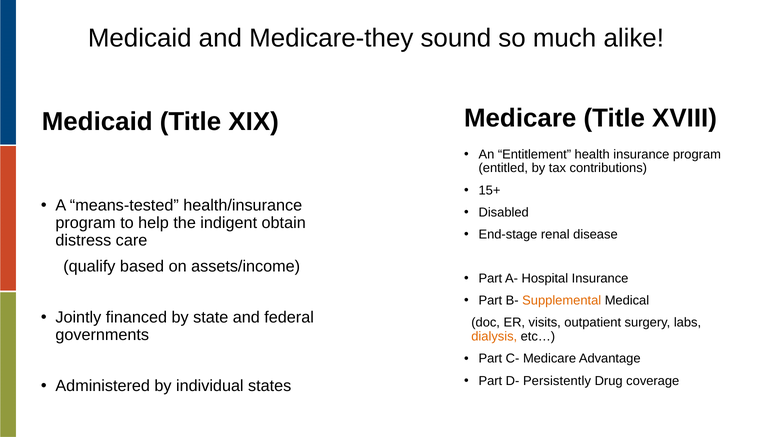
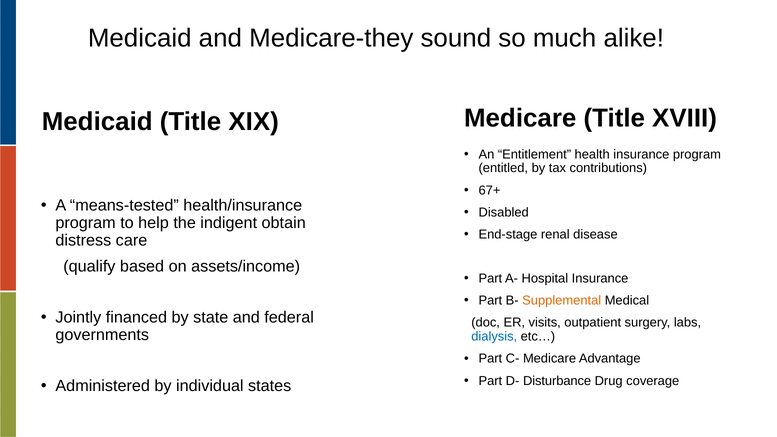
15+: 15+ -> 67+
dialysis colour: orange -> blue
Persistently: Persistently -> Disturbance
